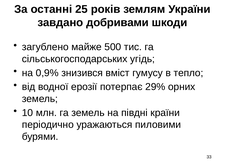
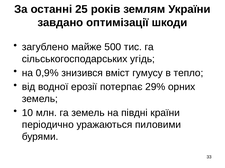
добривами: добривами -> оптимізації
